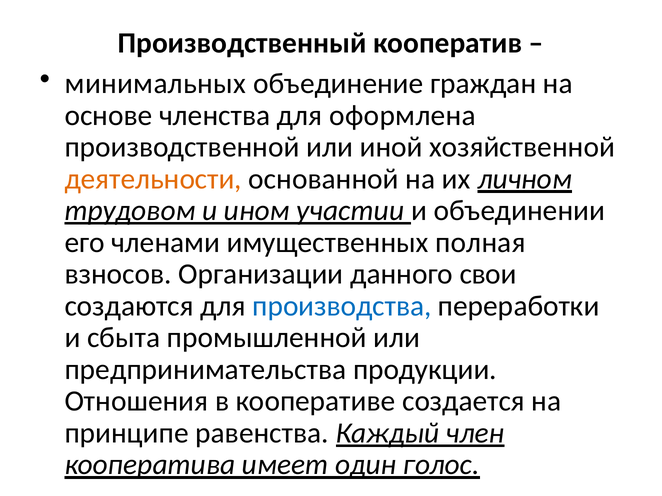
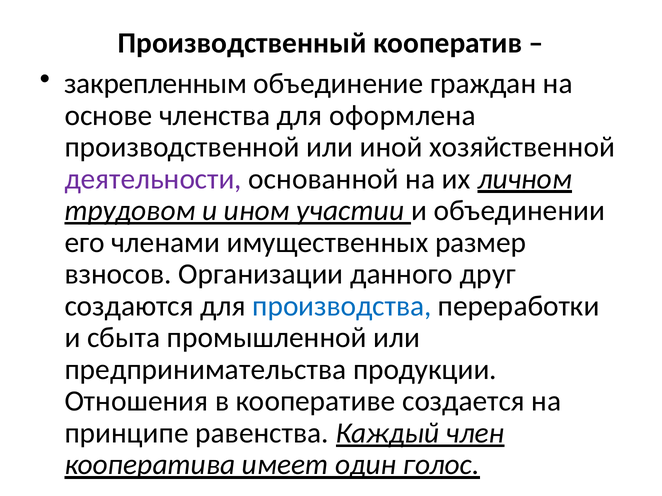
минимальных: минимальных -> закрепленным
деятельности colour: orange -> purple
полная: полная -> размер
свои: свои -> друг
